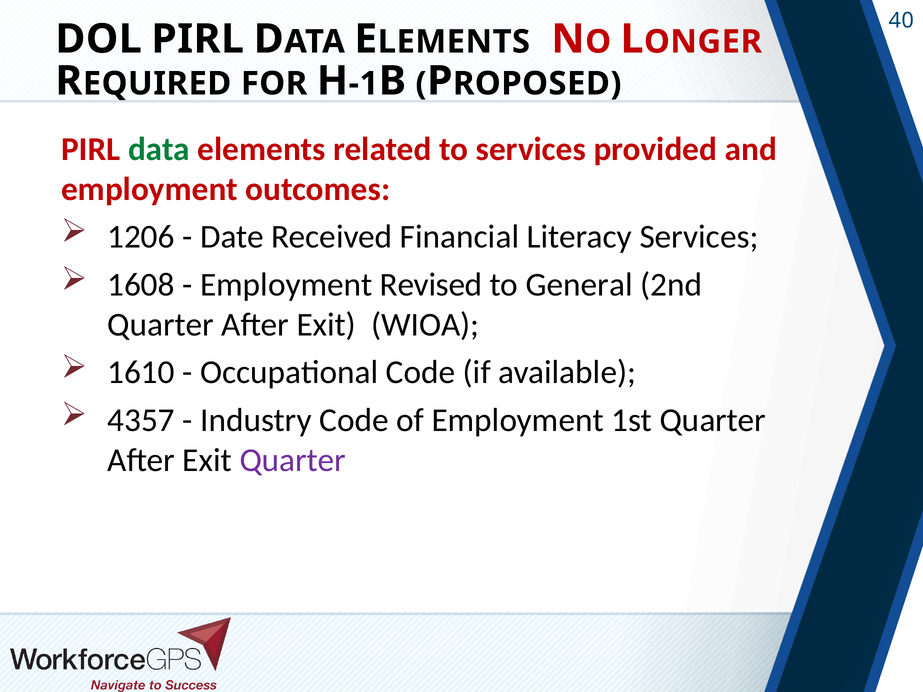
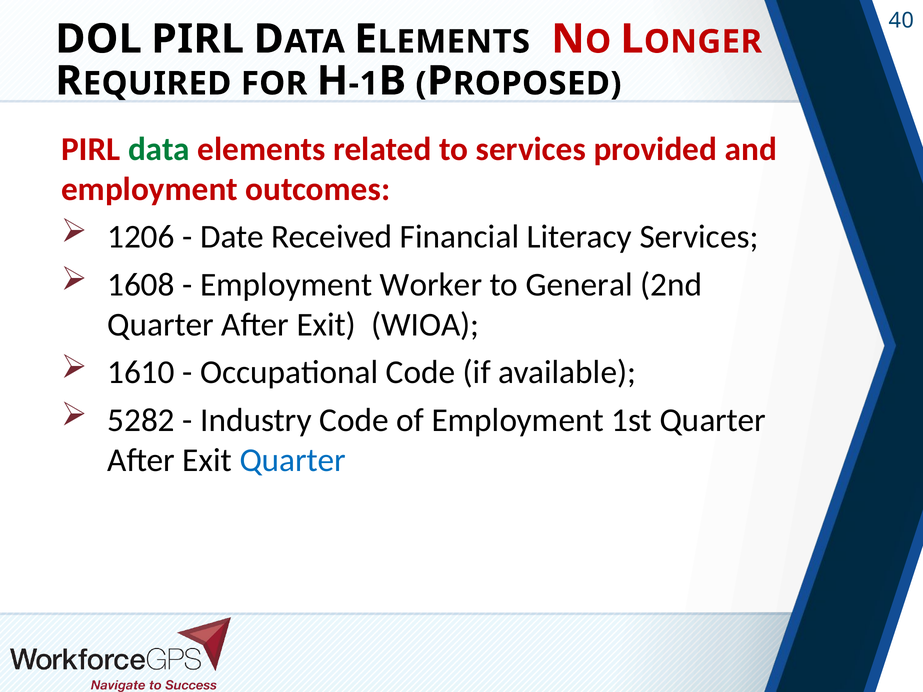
Revised: Revised -> Worker
4357: 4357 -> 5282
Quarter at (293, 460) colour: purple -> blue
